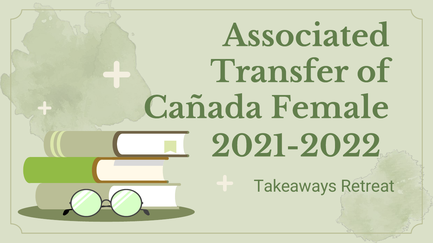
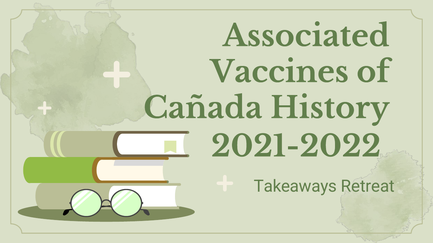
Transfer: Transfer -> Vaccines
Female: Female -> History
